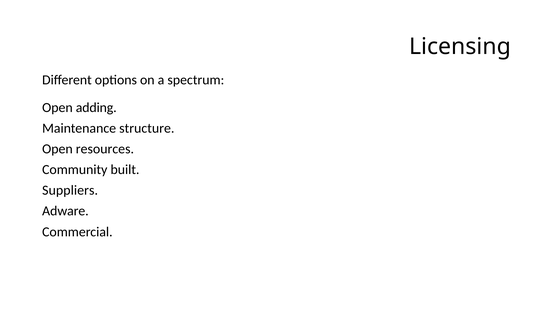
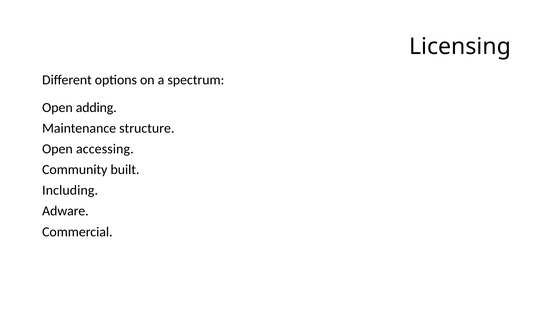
resources: resources -> accessing
Suppliers: Suppliers -> Including
